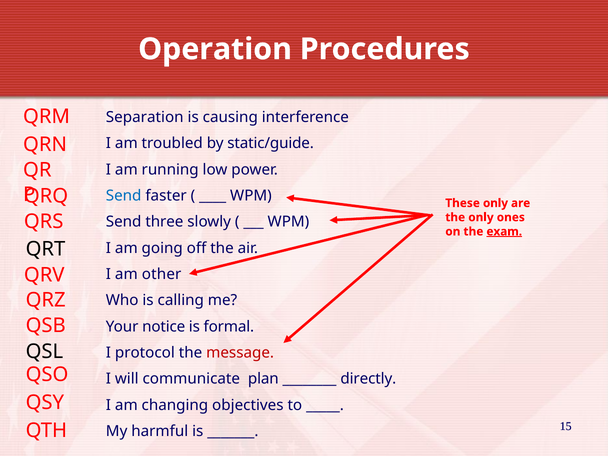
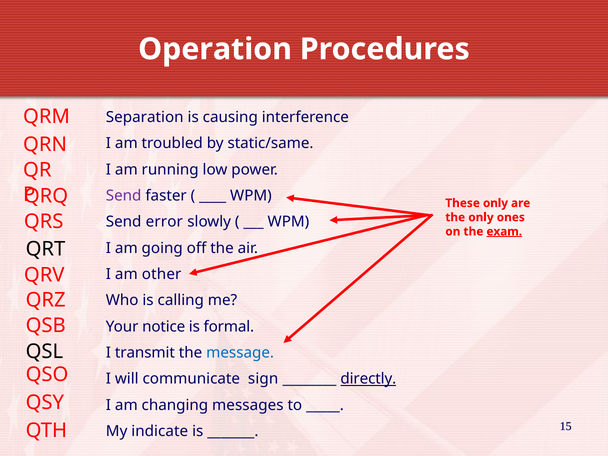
static/guide: static/guide -> static/same
Send at (124, 196) colour: blue -> purple
three: three -> error
protocol: protocol -> transmit
message colour: red -> blue
plan: plan -> sign
directly underline: none -> present
objectives: objectives -> messages
harmful: harmful -> indicate
